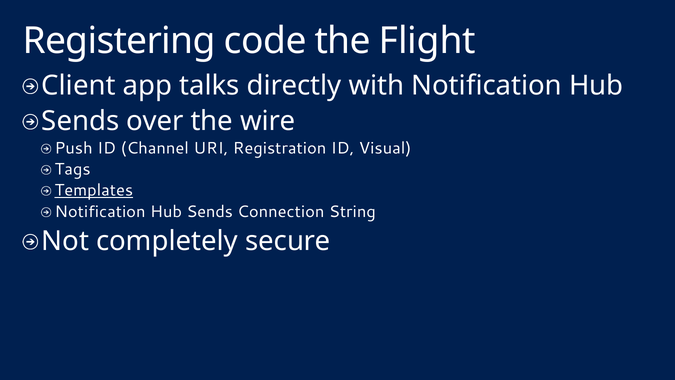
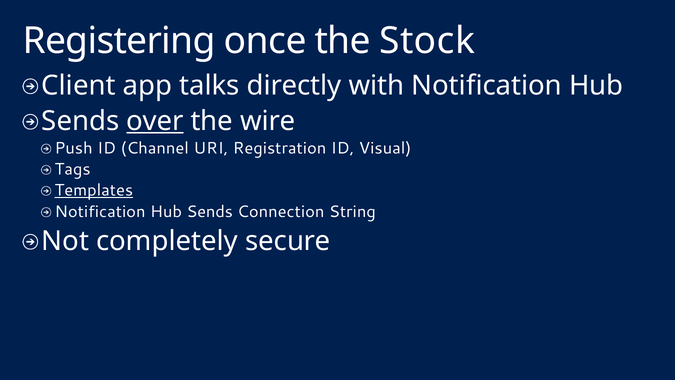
code: code -> once
Flight: Flight -> Stock
over underline: none -> present
